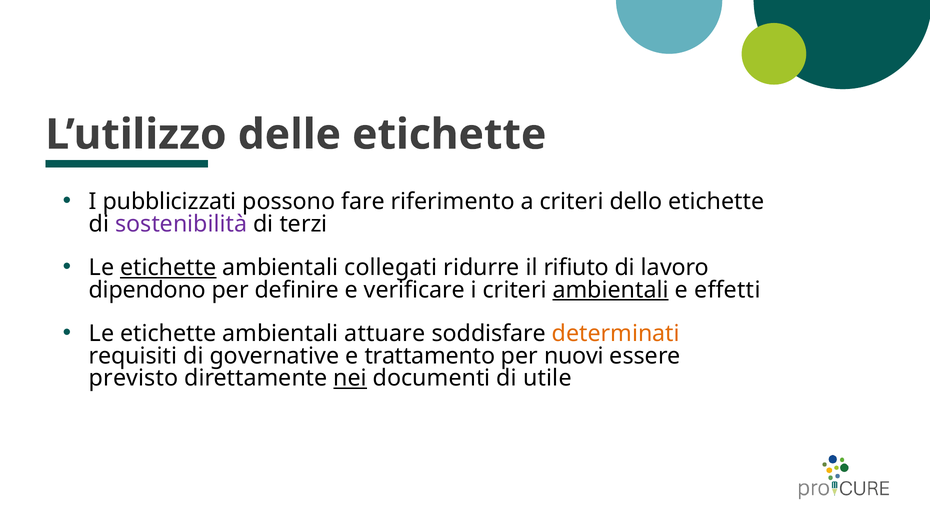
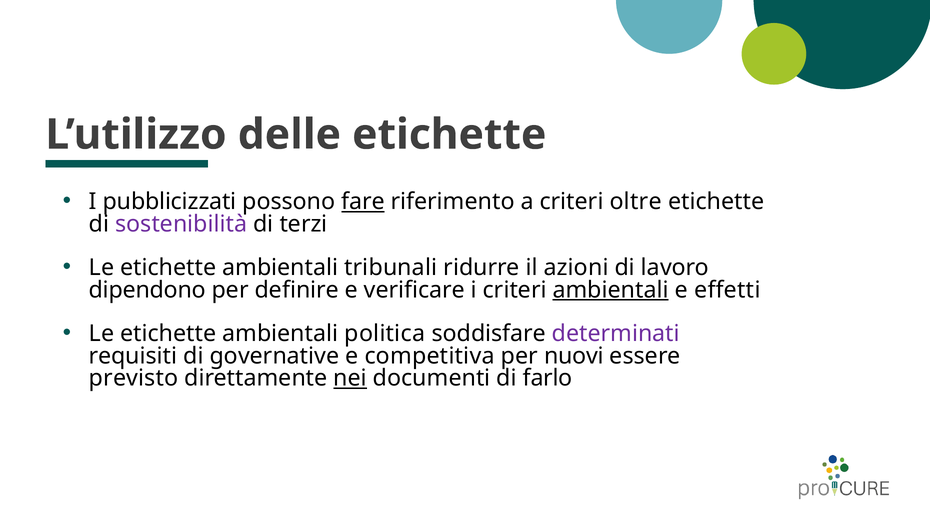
fare underline: none -> present
dello: dello -> oltre
etichette at (168, 268) underline: present -> none
collegati: collegati -> tribunali
rifiuto: rifiuto -> azioni
attuare: attuare -> politica
determinati colour: orange -> purple
trattamento: trattamento -> competitiva
utile: utile -> farlo
